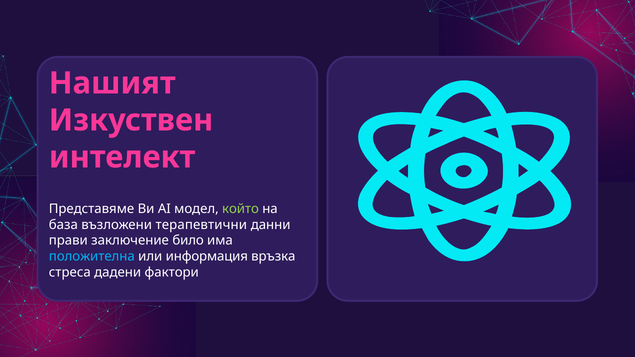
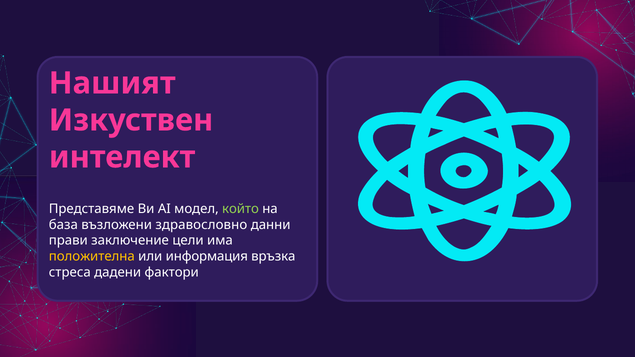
терапевтични: терапевтични -> здравословно
било: било -> цели
положителна colour: light blue -> yellow
